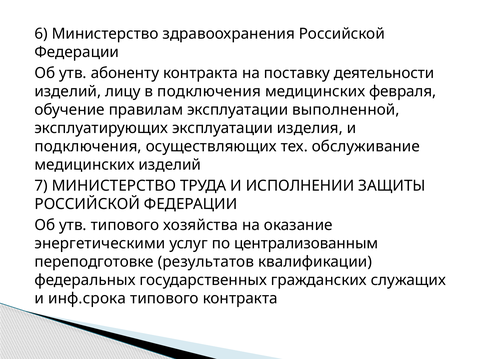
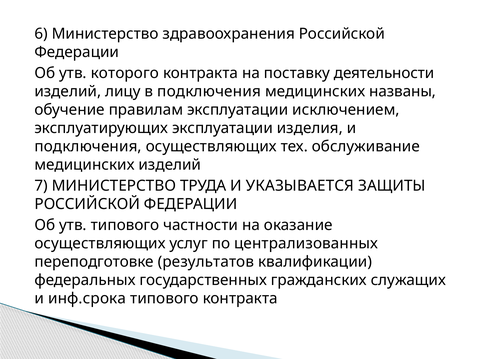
абоненту: абоненту -> которого
февраля: февраля -> названы
выполненной: выполненной -> исключением
ИСПОЛНЕНИИ: ИСПОЛНЕНИИ -> УКАЗЫВАЕТСЯ
хозяйства: хозяйства -> частности
энергетическими at (100, 244): энергетическими -> осуществляющих
централизованным: централизованным -> централизованных
